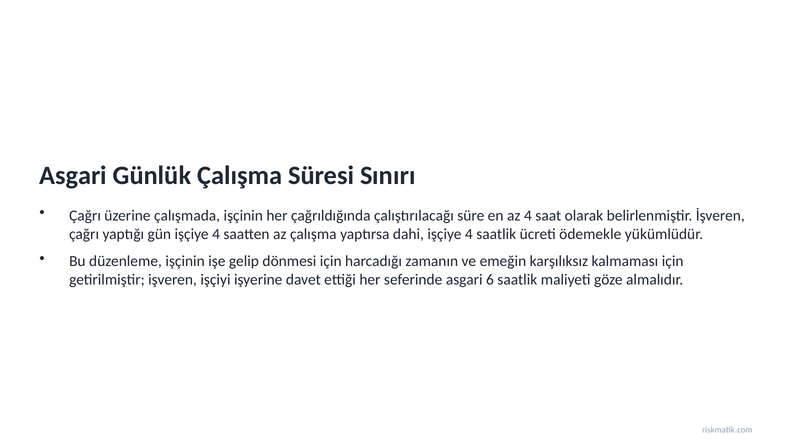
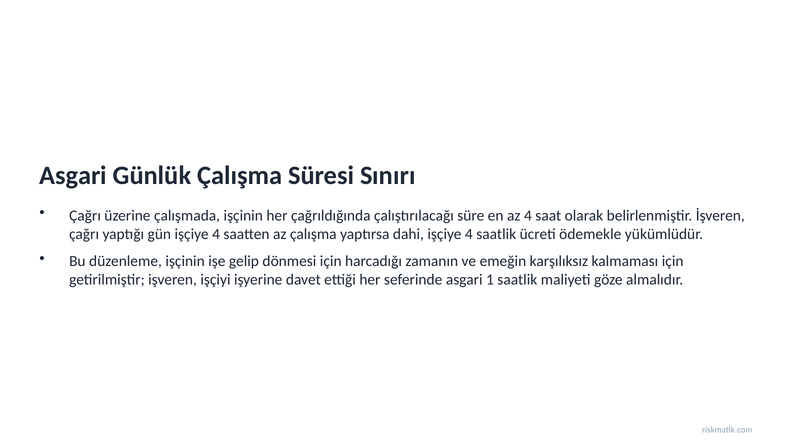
6: 6 -> 1
